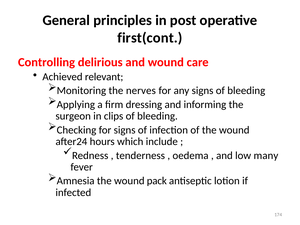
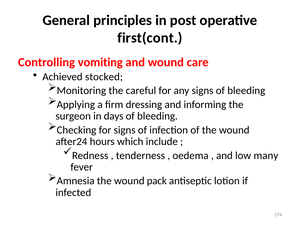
delirious: delirious -> vomiting
relevant: relevant -> stocked
nerves: nerves -> careful
clips: clips -> days
